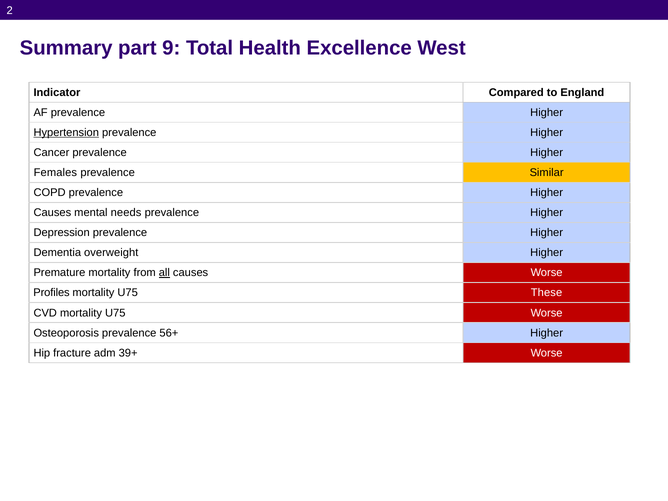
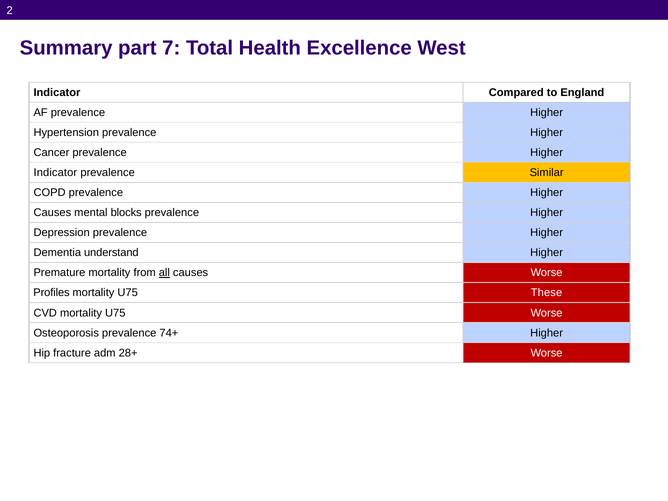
9: 9 -> 7
Hypertension underline: present -> none
Females at (55, 173): Females -> Indicator
needs: needs -> blocks
overweight: overweight -> understand
56+: 56+ -> 74+
39+: 39+ -> 28+
